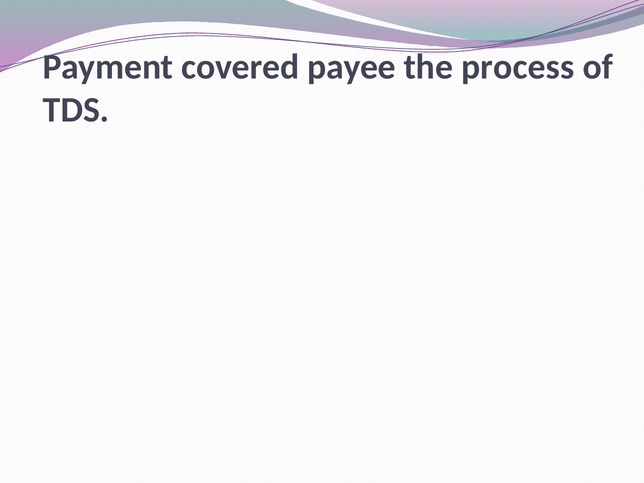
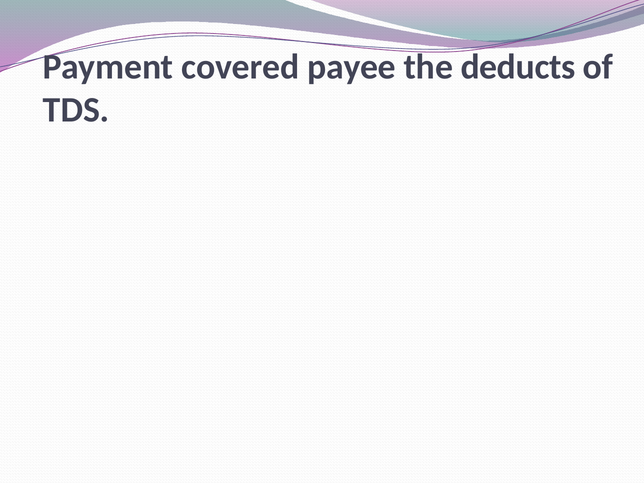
process: process -> deducts
